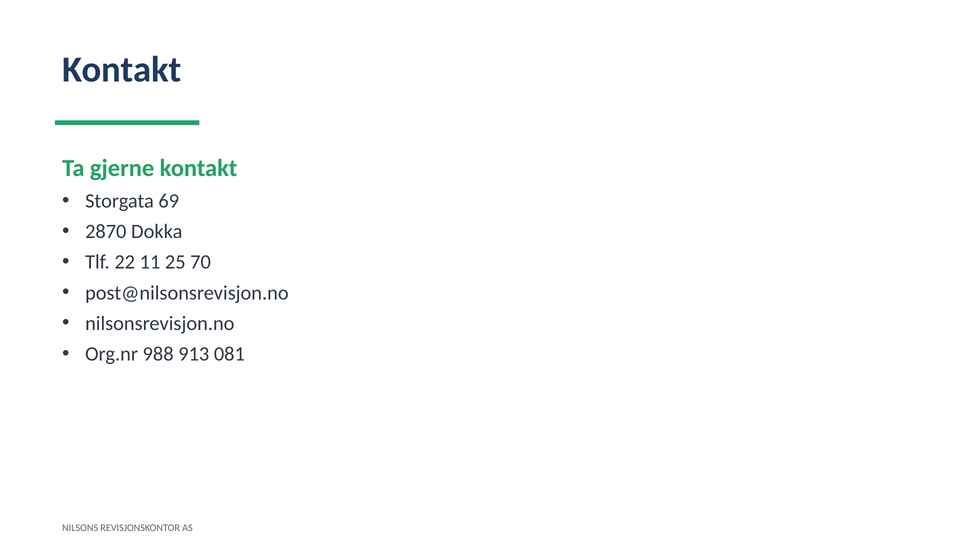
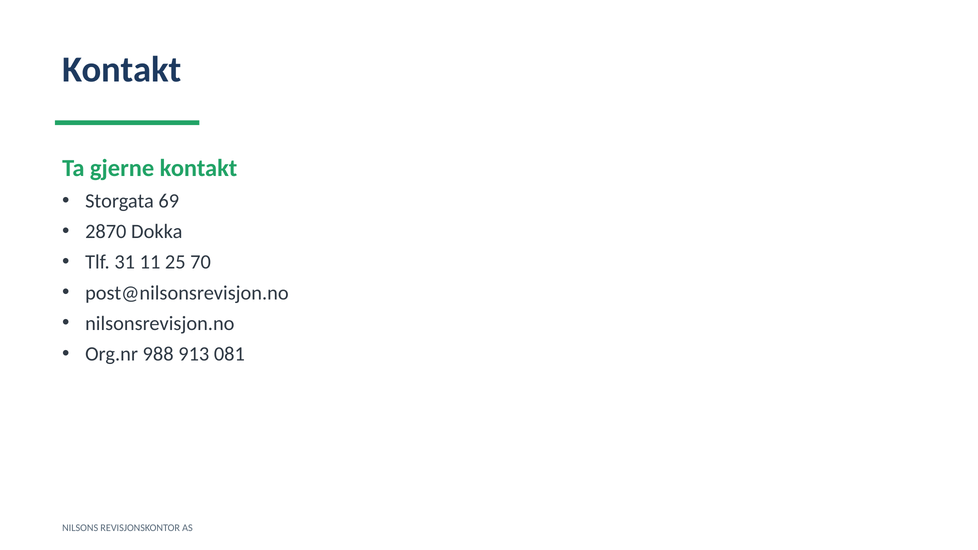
22: 22 -> 31
